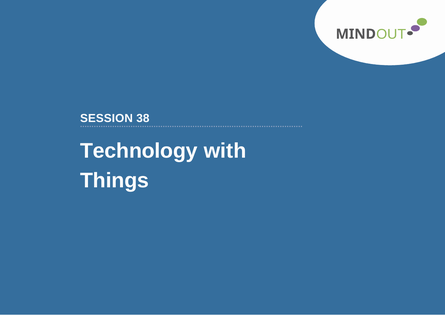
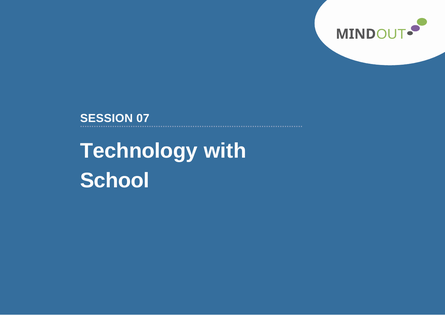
38: 38 -> 07
Things: Things -> School
